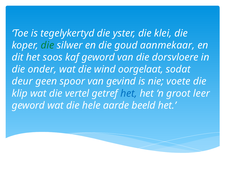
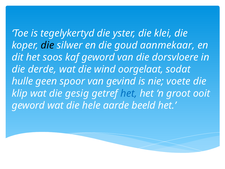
die at (48, 45) colour: green -> black
onder: onder -> derde
deur: deur -> hulle
vertel: vertel -> gesig
leer: leer -> ooit
